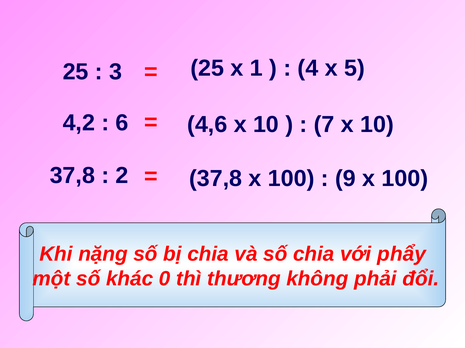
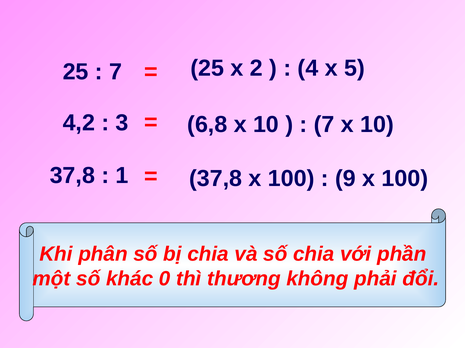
1: 1 -> 2
3 at (116, 72): 3 -> 7
6: 6 -> 3
4,6: 4,6 -> 6,8
2: 2 -> 1
nặng: nặng -> phân
phẩy: phẩy -> phần
